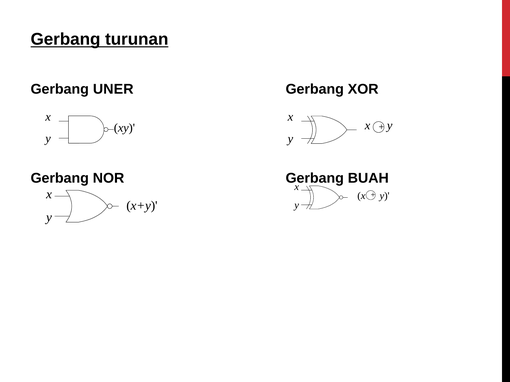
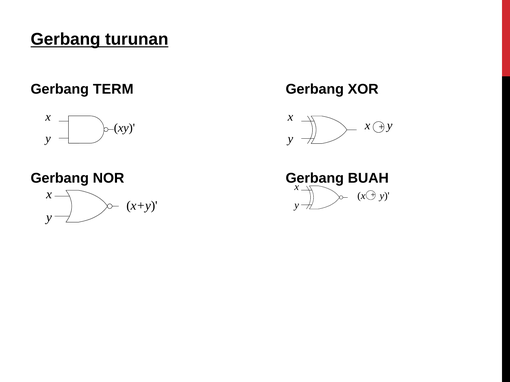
UNER: UNER -> TERM
